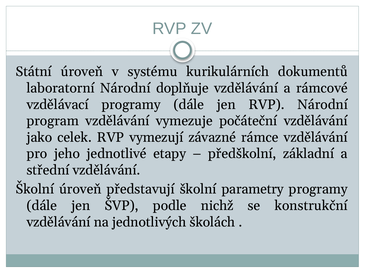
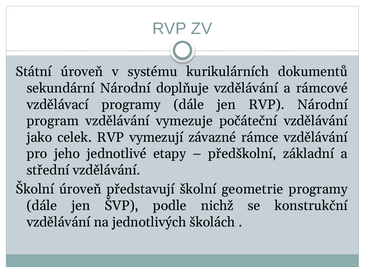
laboratorní: laboratorní -> sekundární
parametry: parametry -> geometrie
